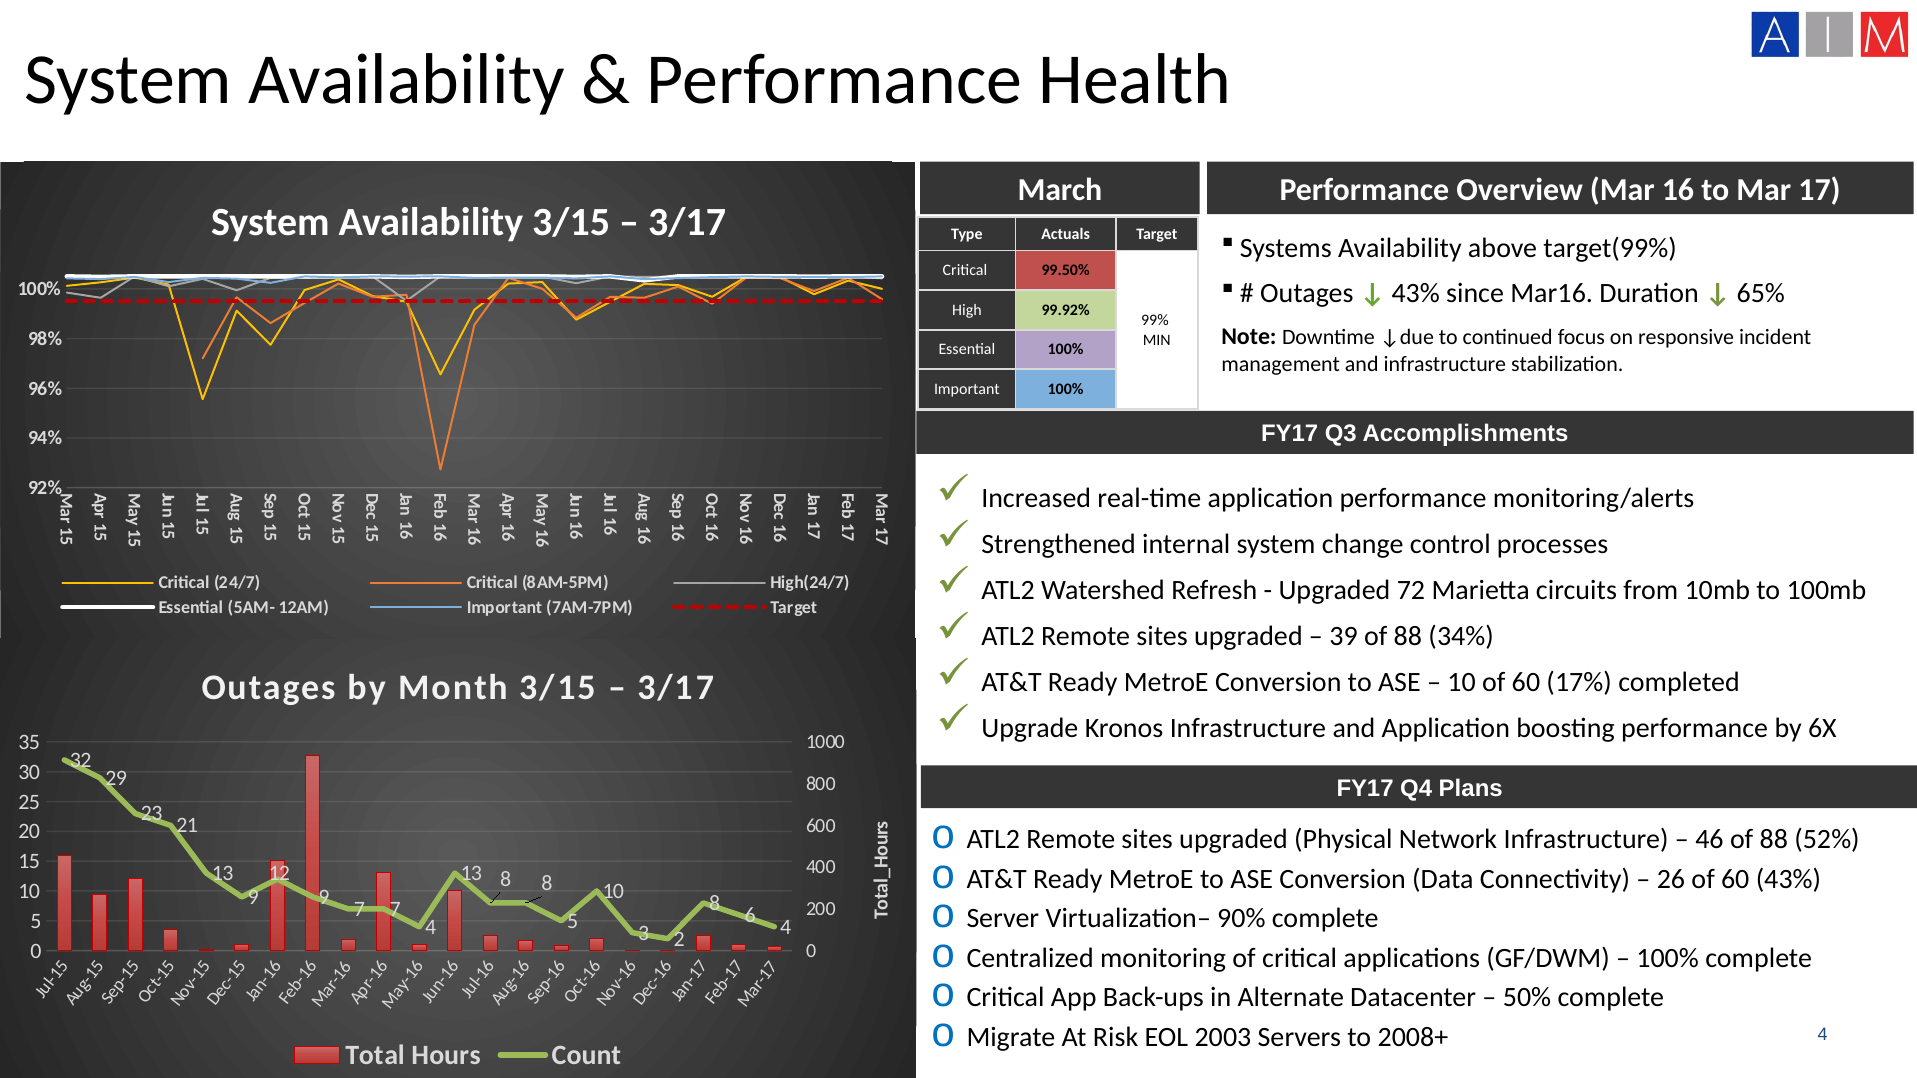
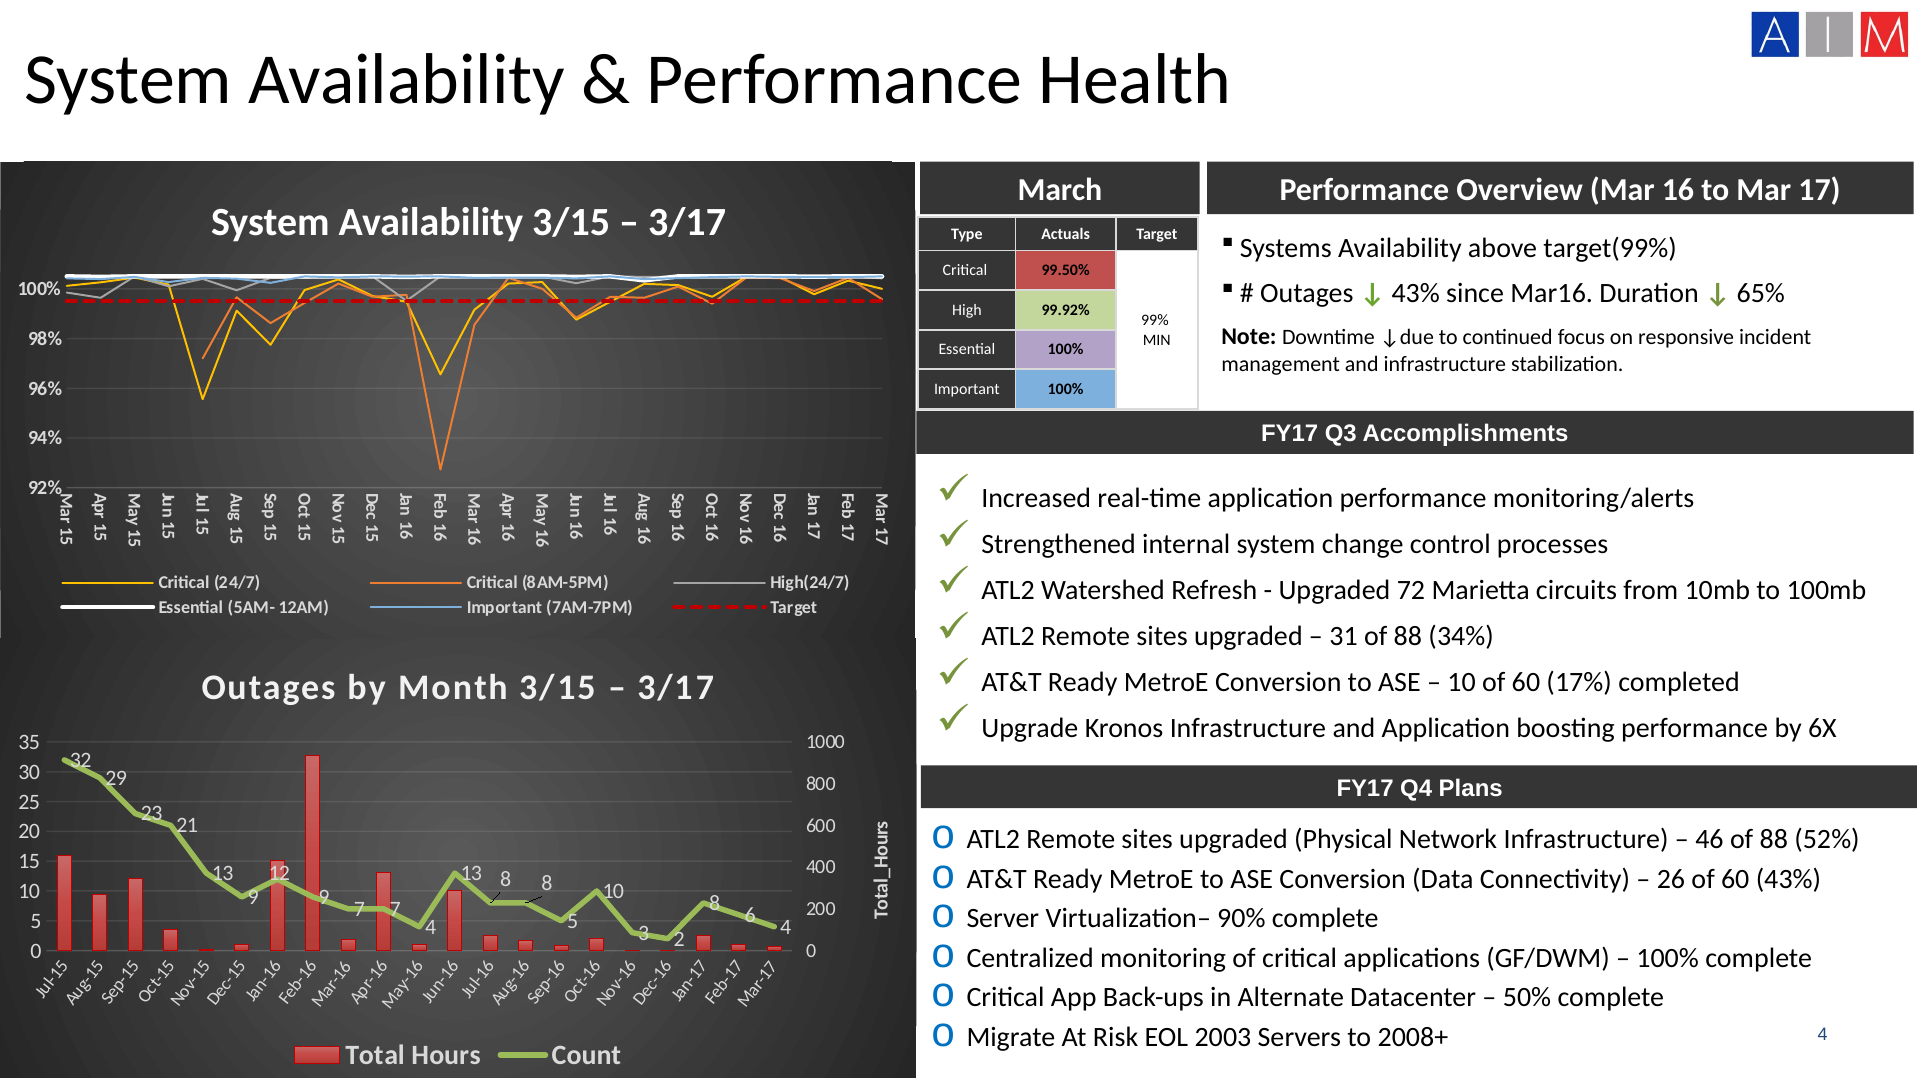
39: 39 -> 31
